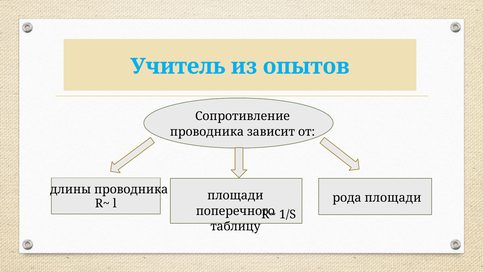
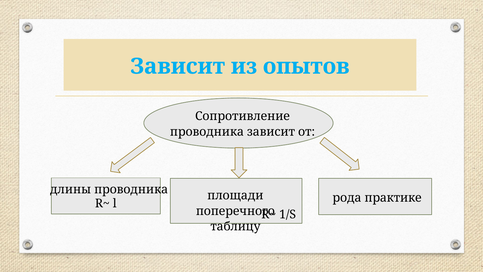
Учитель at (178, 66): Учитель -> Зависит
рода площади: площади -> практике
